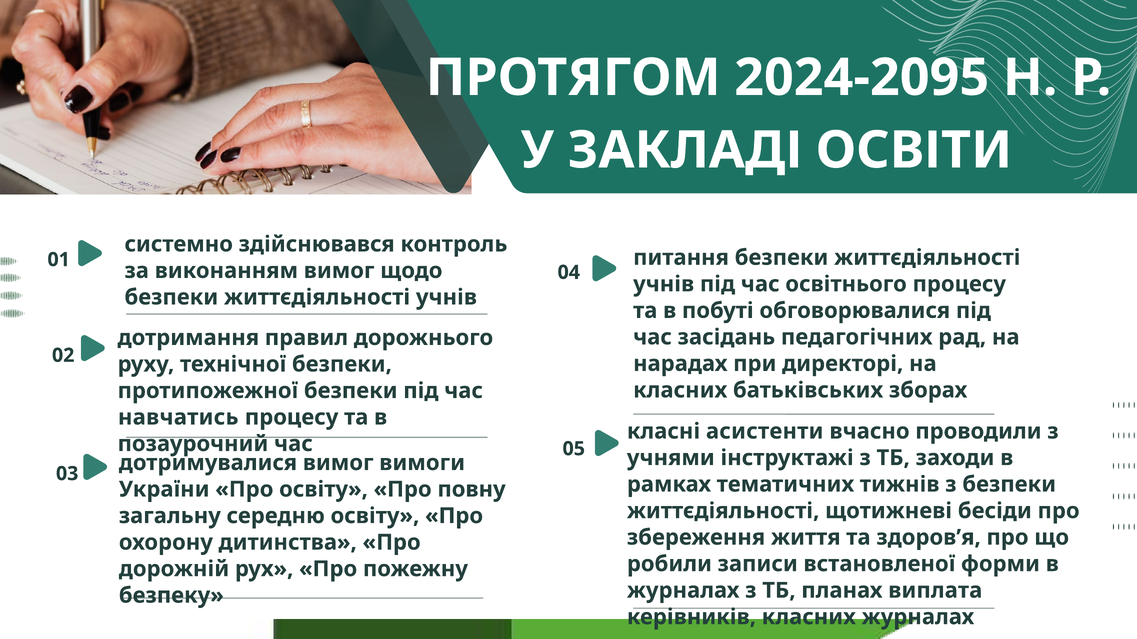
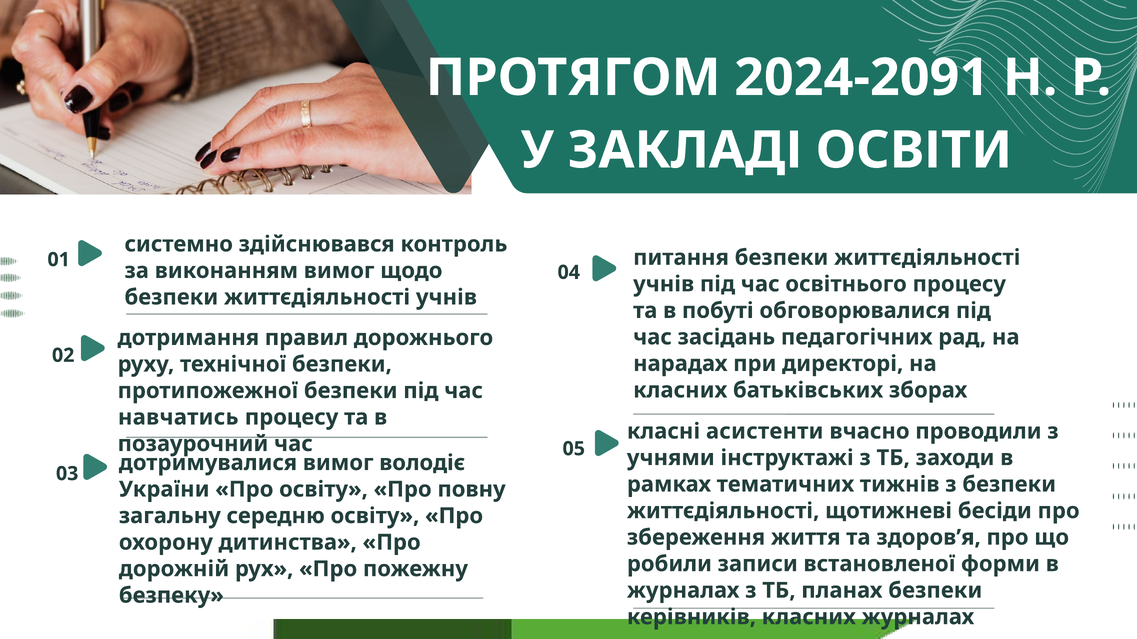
2024-2095: 2024-2095 -> 2024-2091
вимоги: вимоги -> володіє
планах виплата: виплата -> безпеки
